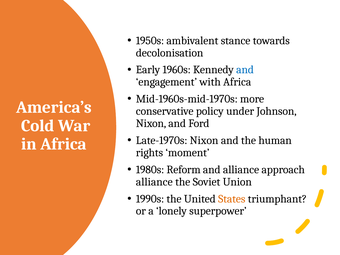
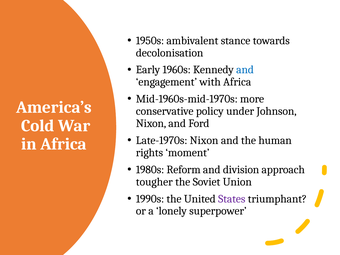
and alliance: alliance -> division
alliance at (154, 182): alliance -> tougher
States colour: orange -> purple
